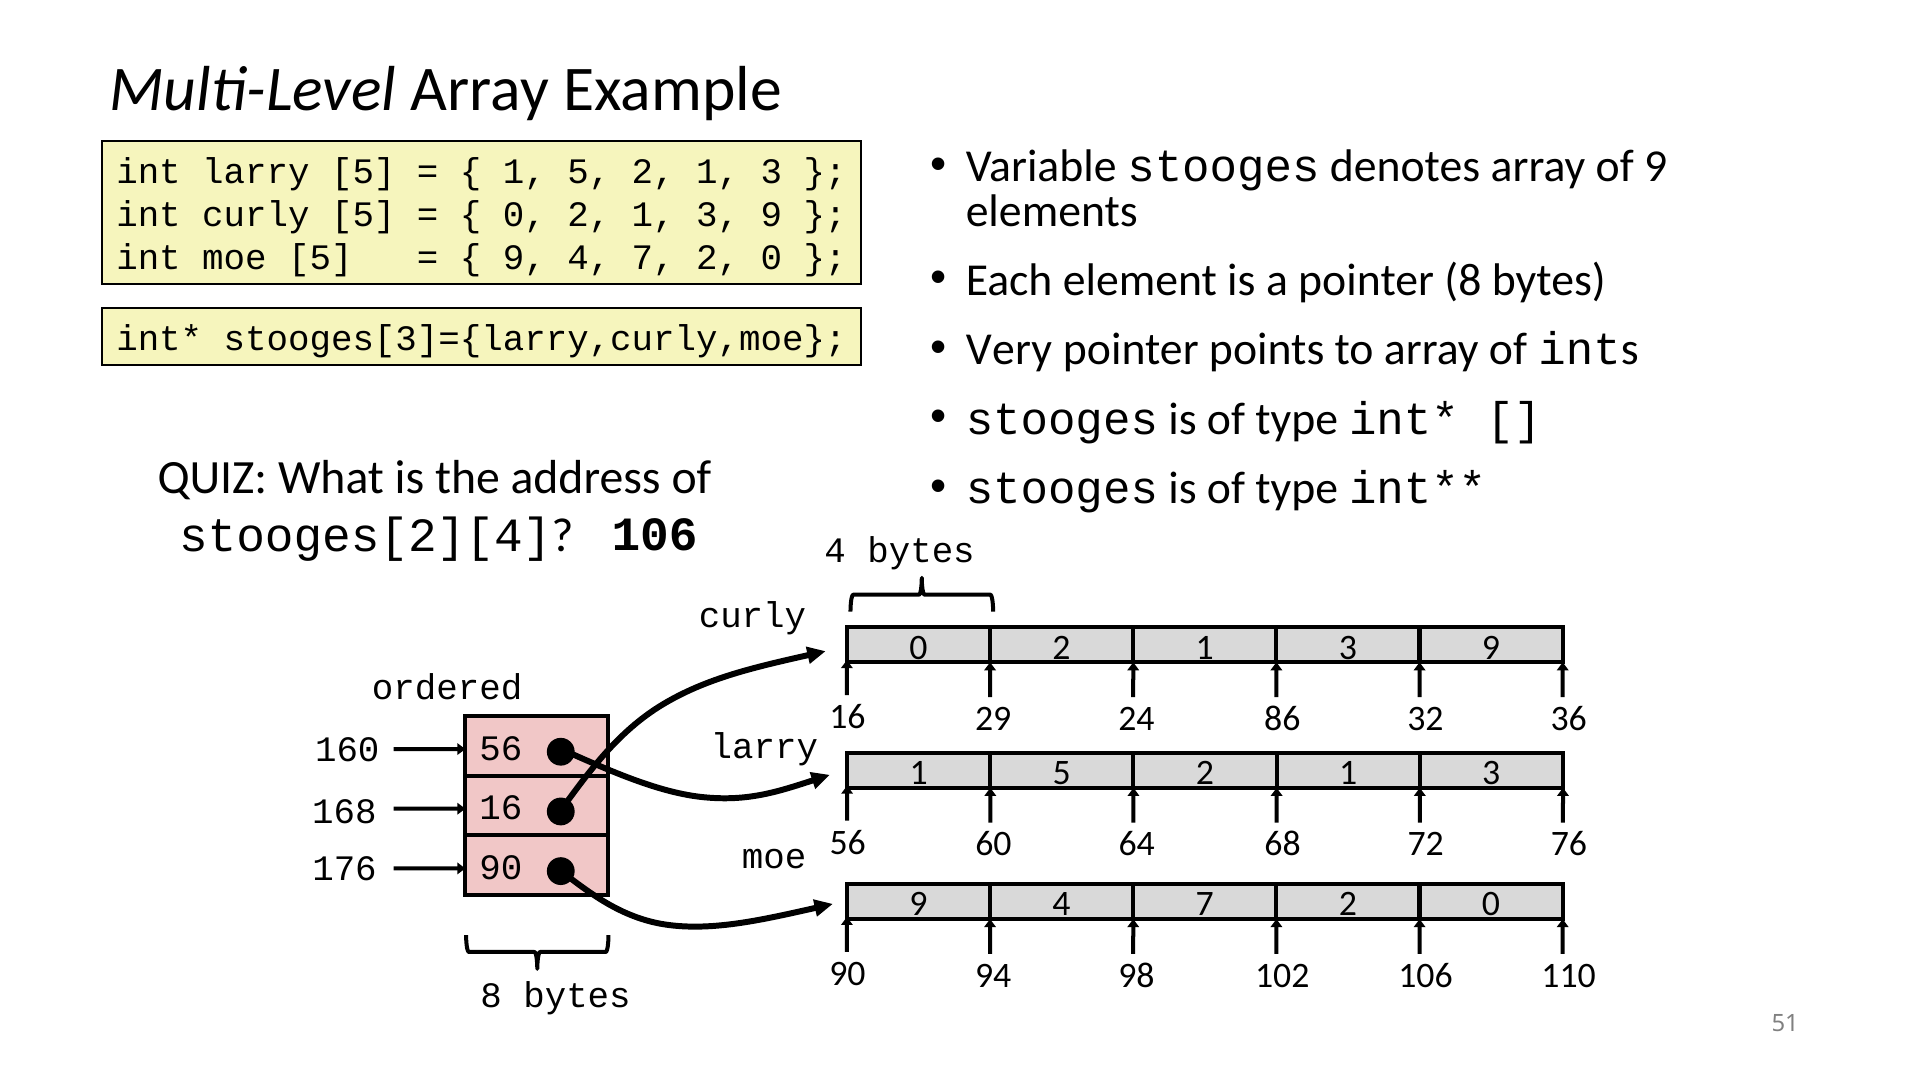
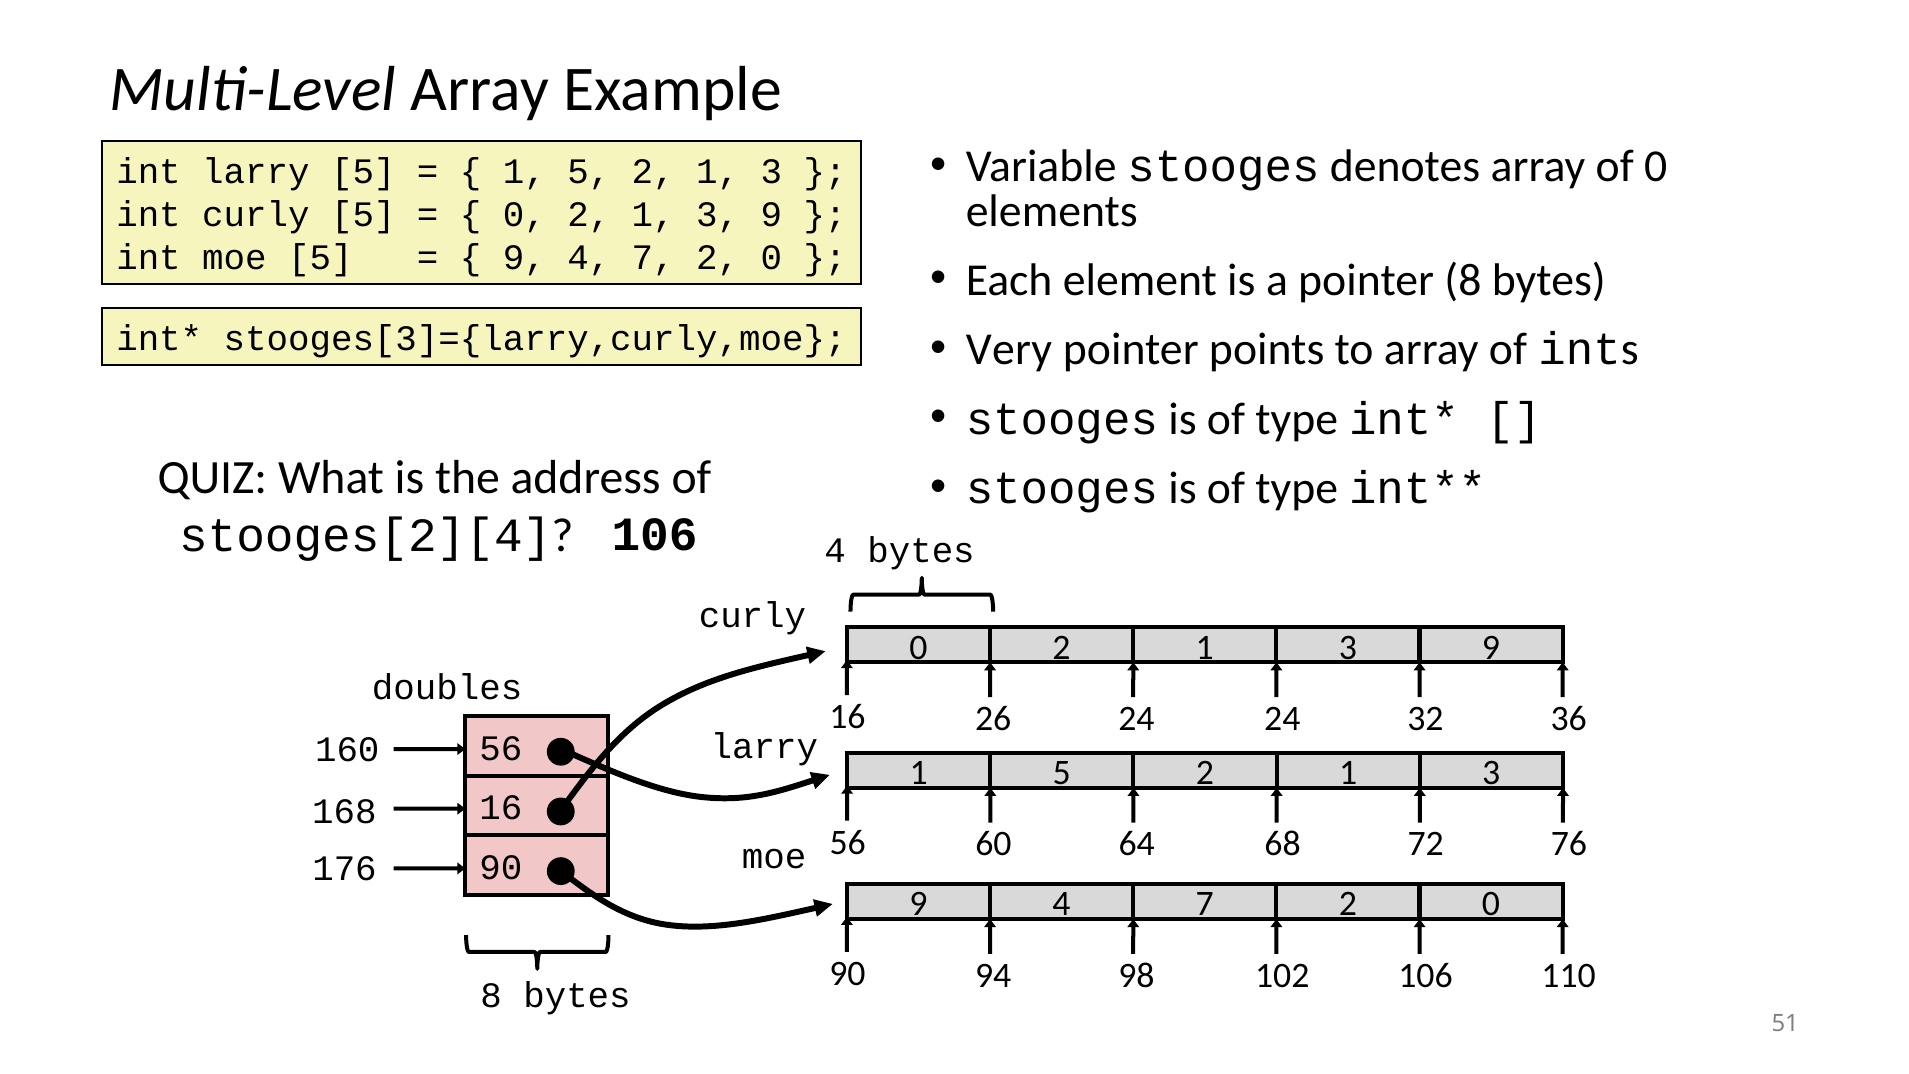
of 9: 9 -> 0
ordered: ordered -> doubles
29: 29 -> 26
24 86: 86 -> 24
